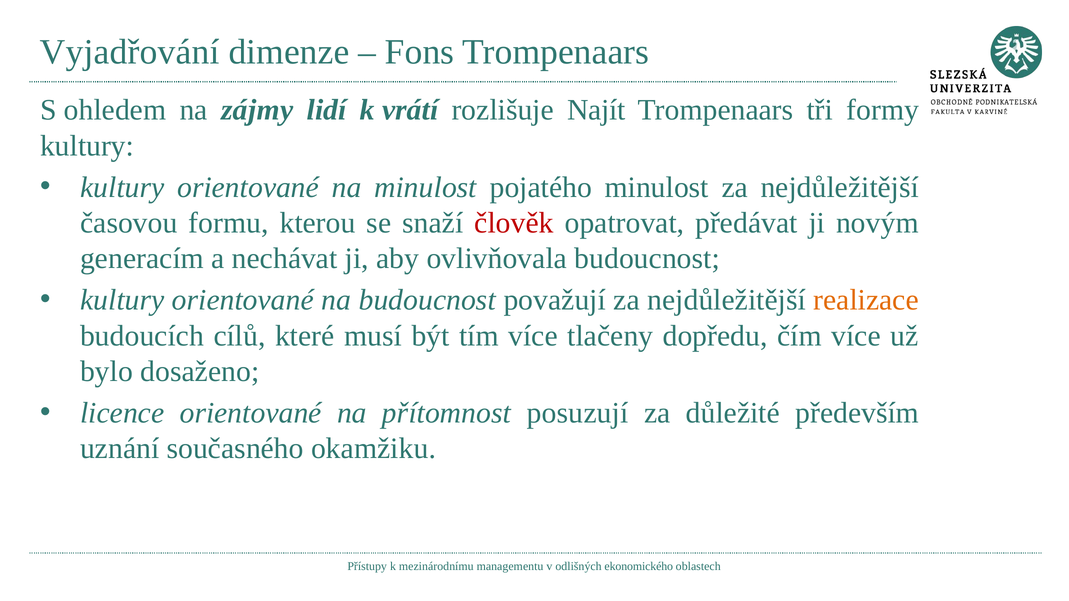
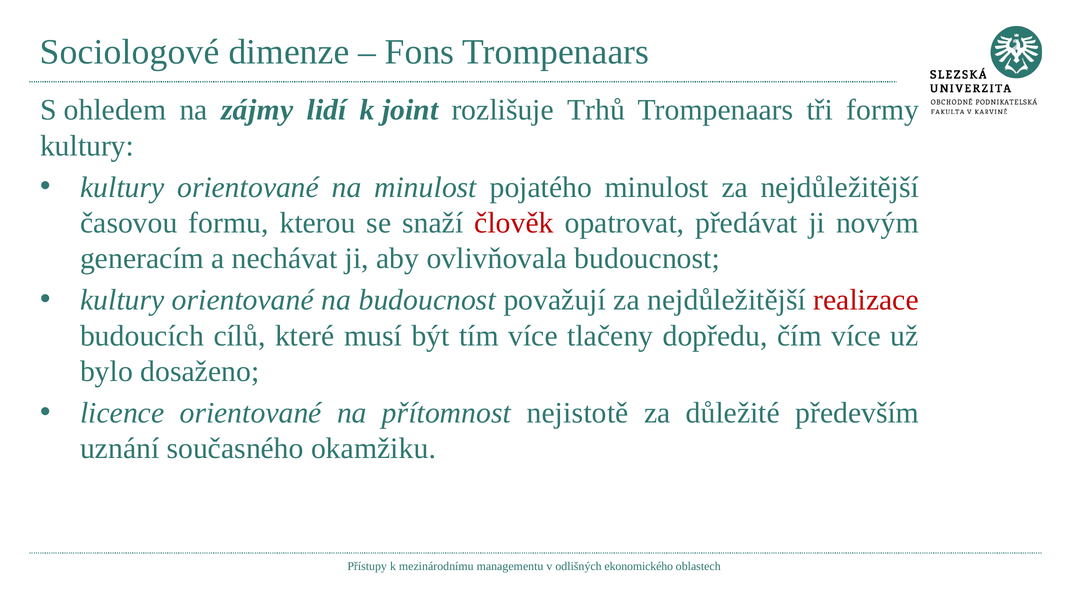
Vyjadřování: Vyjadřování -> Sociologové
vrátí: vrátí -> joint
Najít: Najít -> Trhů
realizace colour: orange -> red
posuzují: posuzují -> nejistotě
